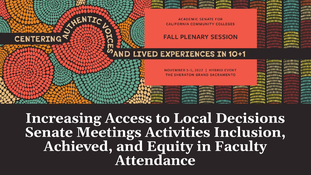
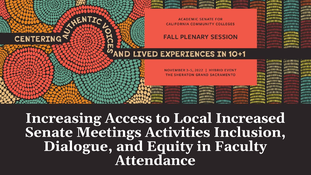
Decisions: Decisions -> Increased
Achieved: Achieved -> Dialogue
